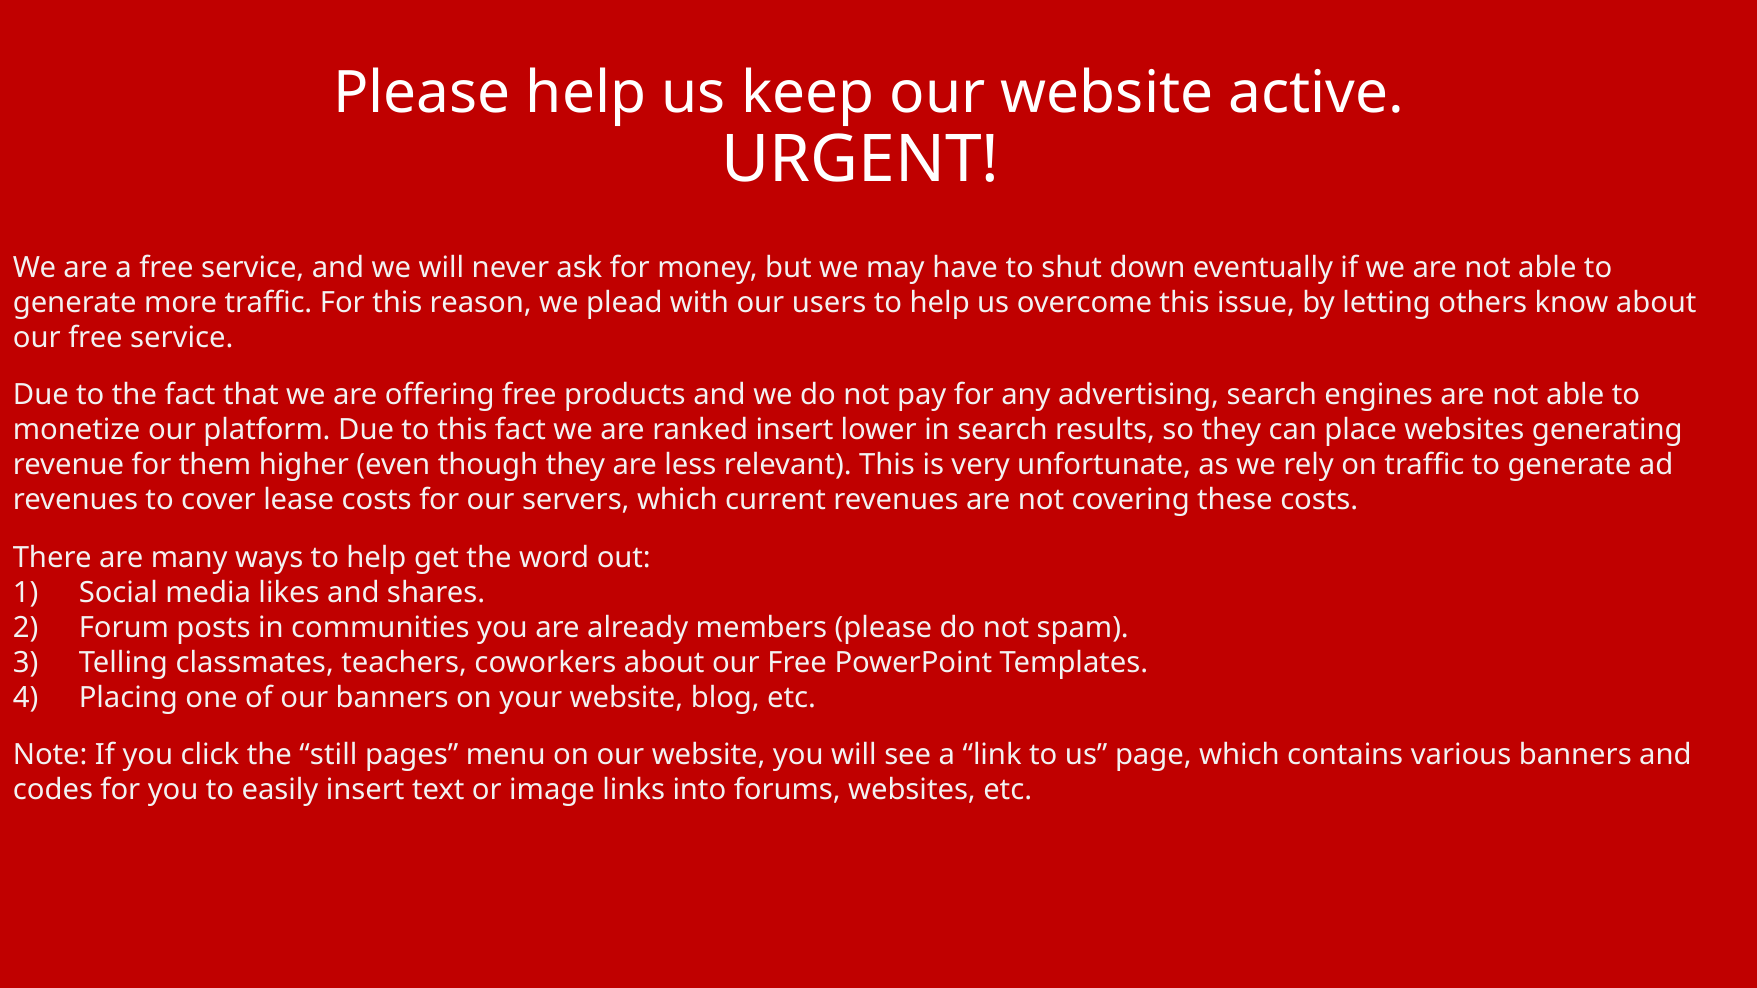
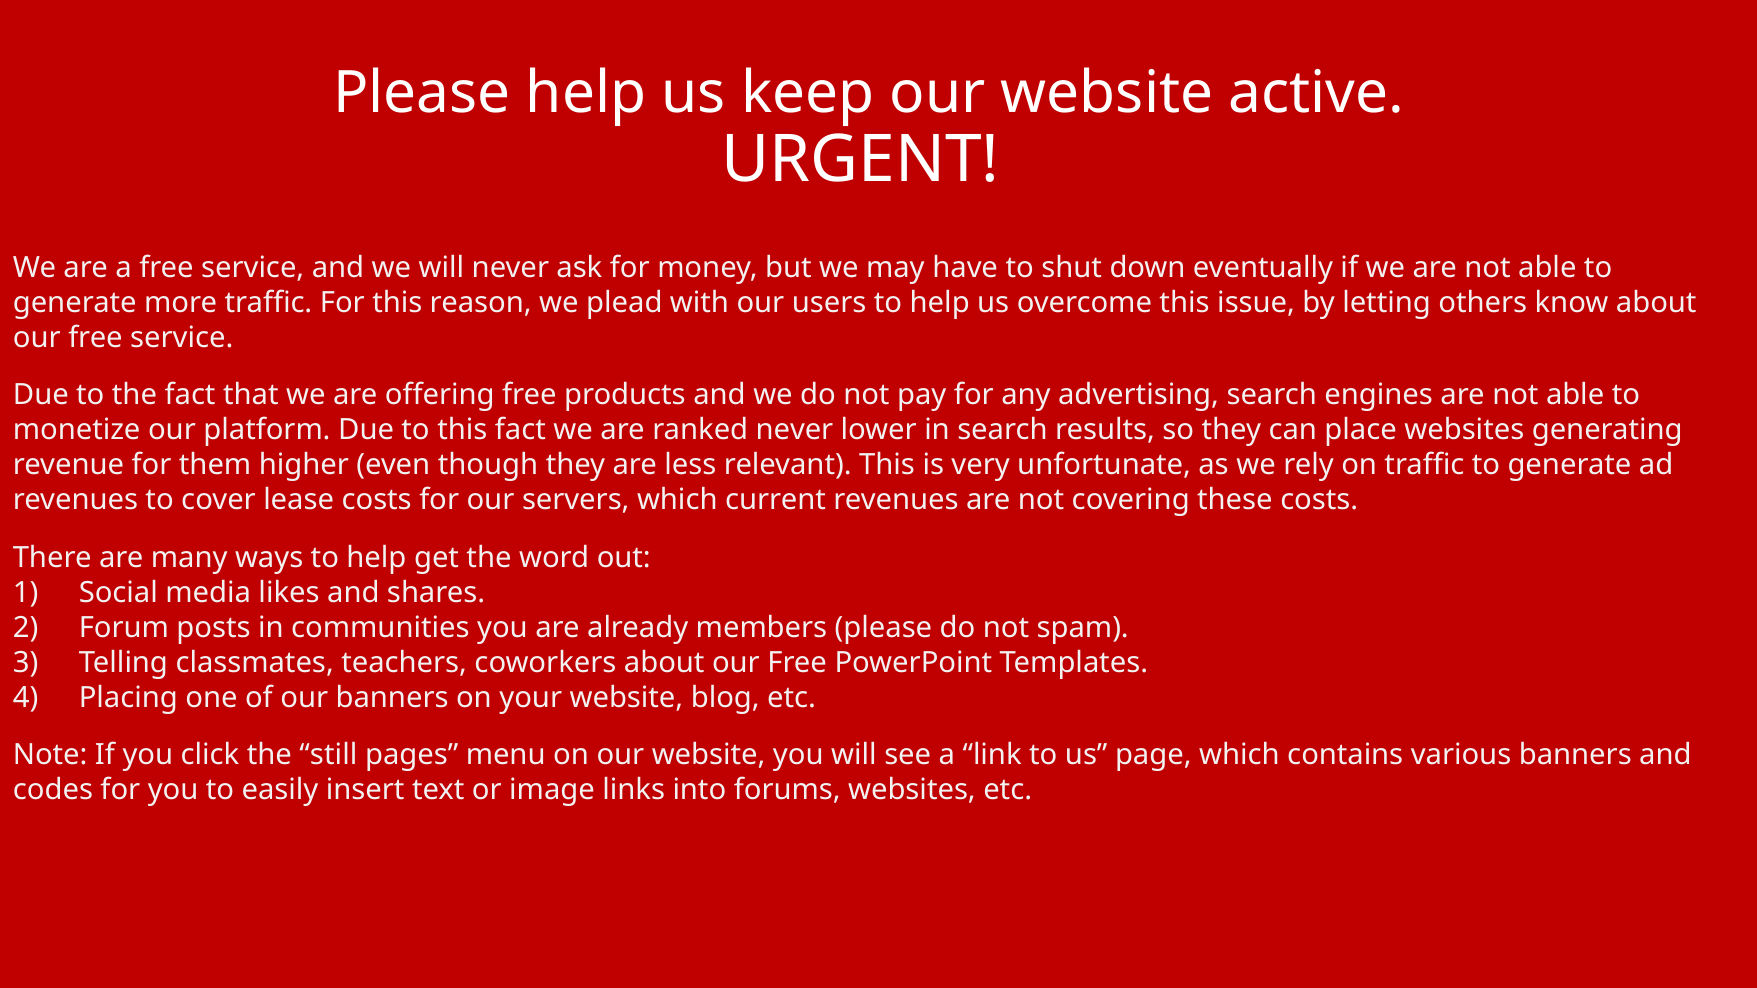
ranked insert: insert -> never
